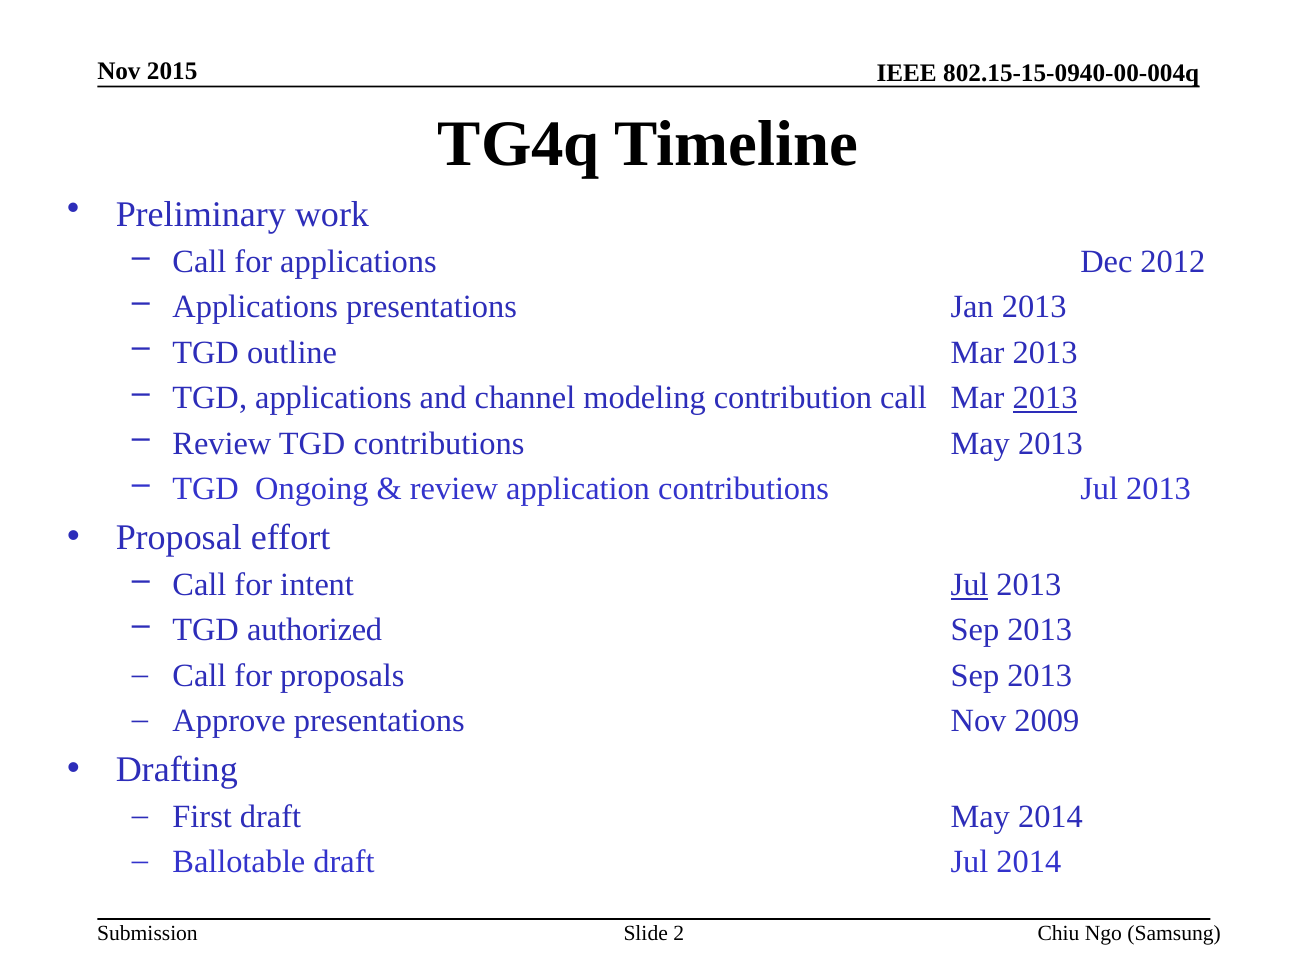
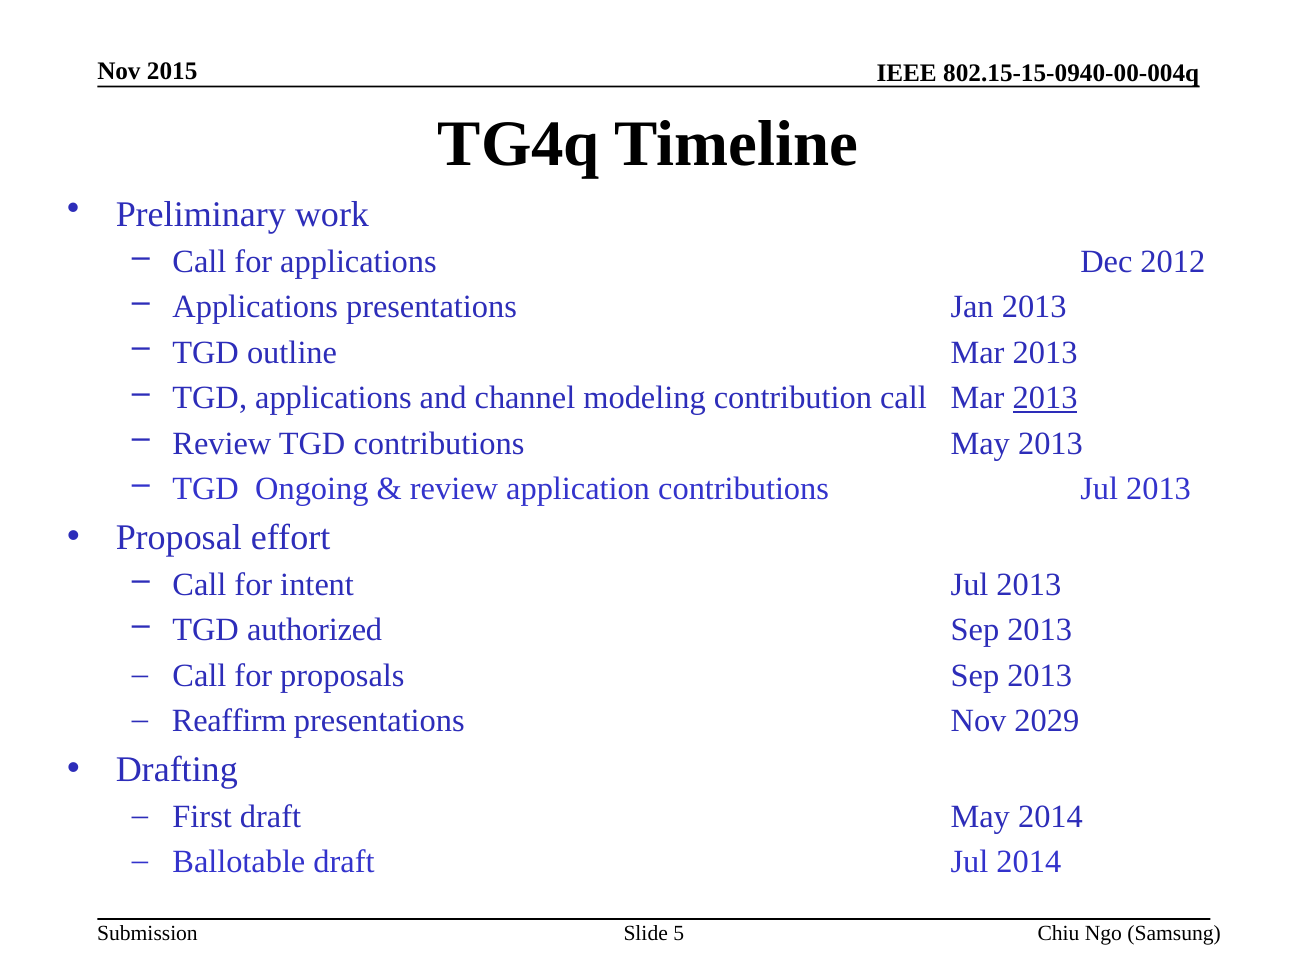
Jul at (970, 585) underline: present -> none
Approve: Approve -> Reaffirm
2009: 2009 -> 2029
2: 2 -> 5
